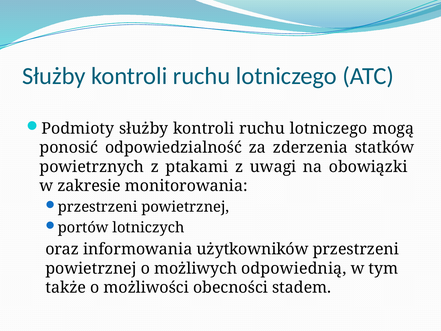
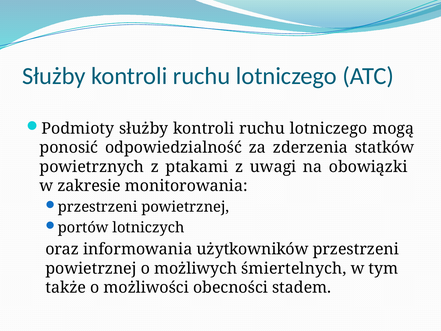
odpowiednią: odpowiednią -> śmiertelnych
